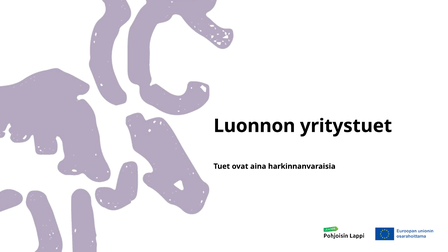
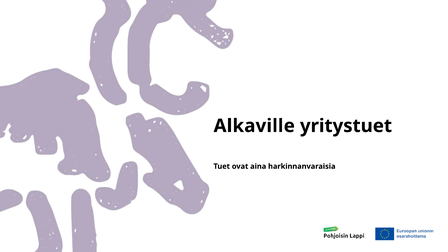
Luonnon: Luonnon -> Alkaville
